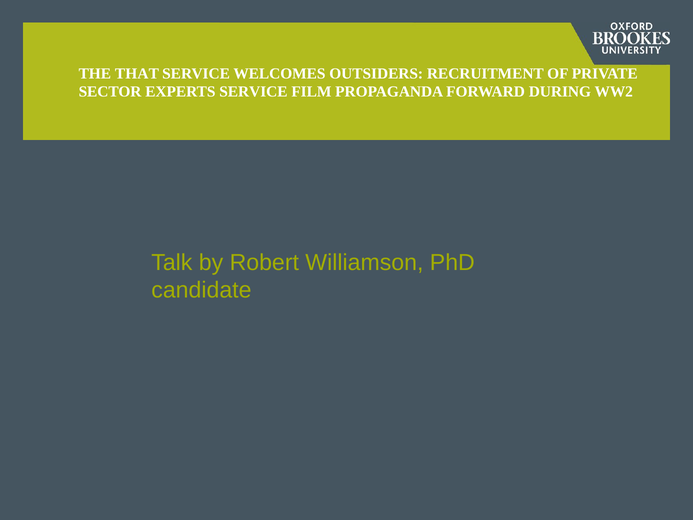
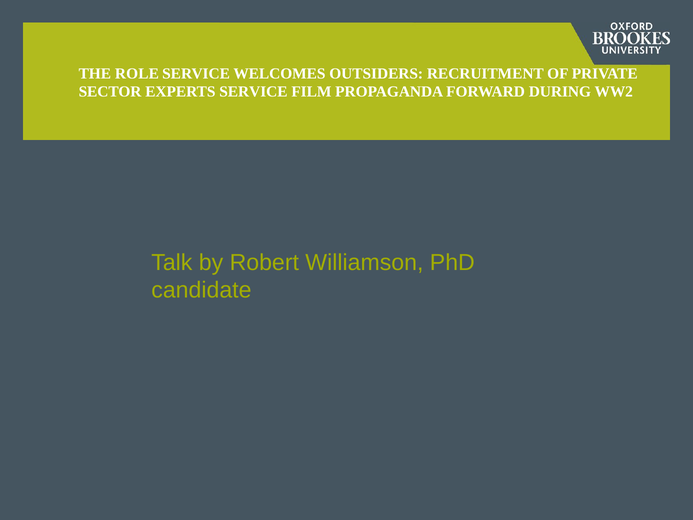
THAT: THAT -> ROLE
